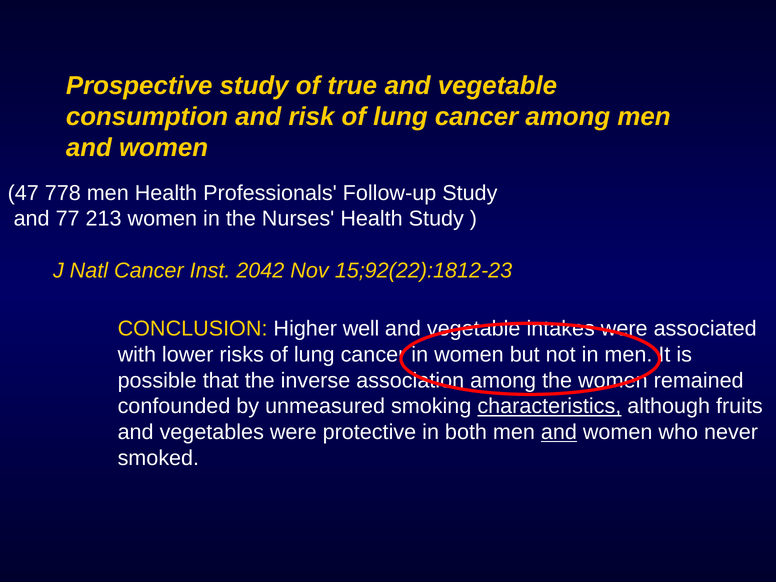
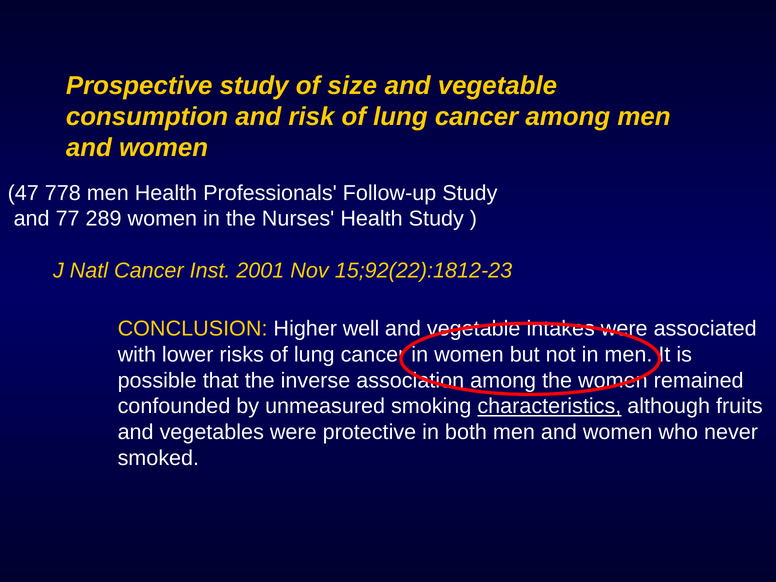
true: true -> size
213: 213 -> 289
2042: 2042 -> 2001
and at (559, 432) underline: present -> none
